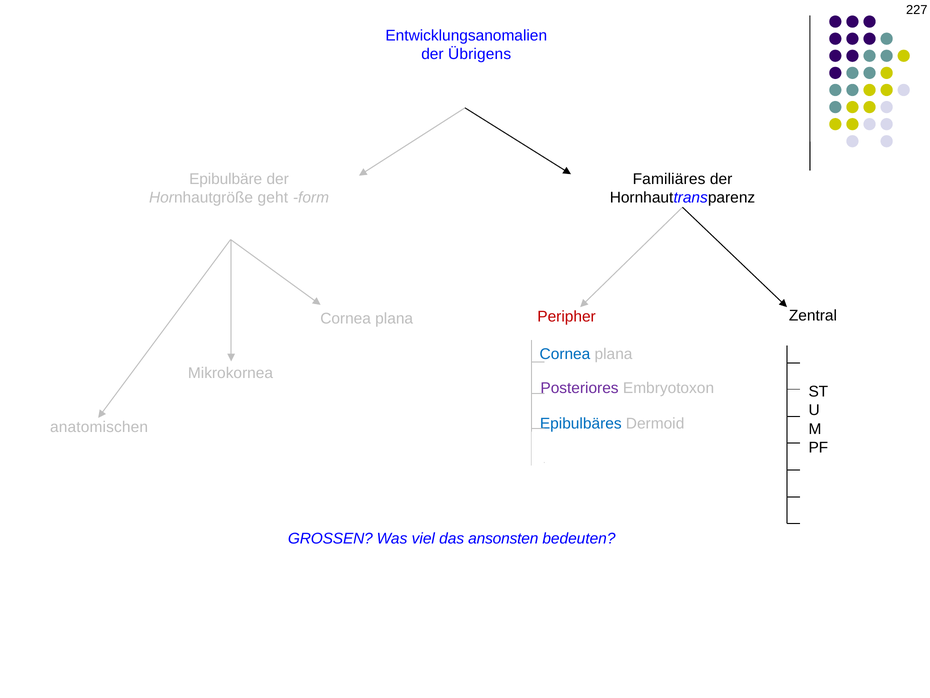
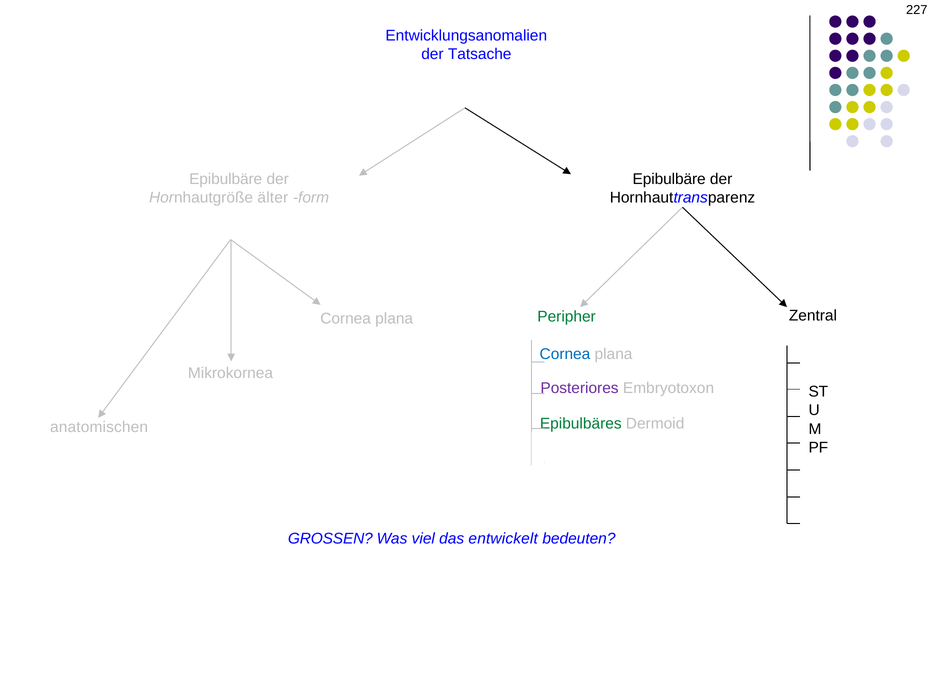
Übrigens: Übrigens -> Tatsache
Familiäres at (669, 179): Familiäres -> Epibulbäre
geht: geht -> älter
Peripher colour: red -> green
Epibulbäres colour: blue -> green
ansonsten: ansonsten -> entwickelt
